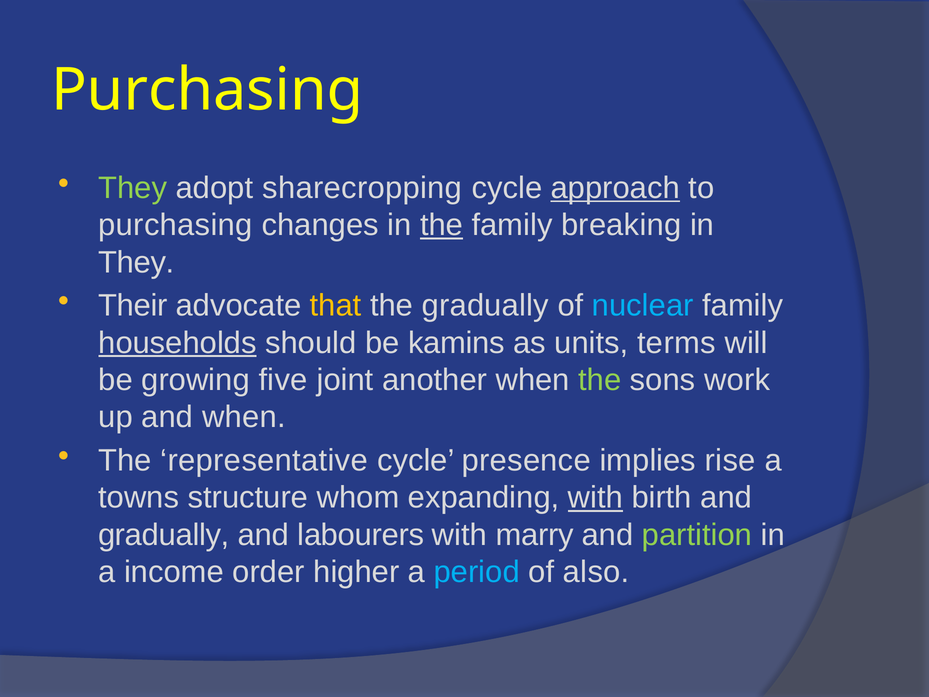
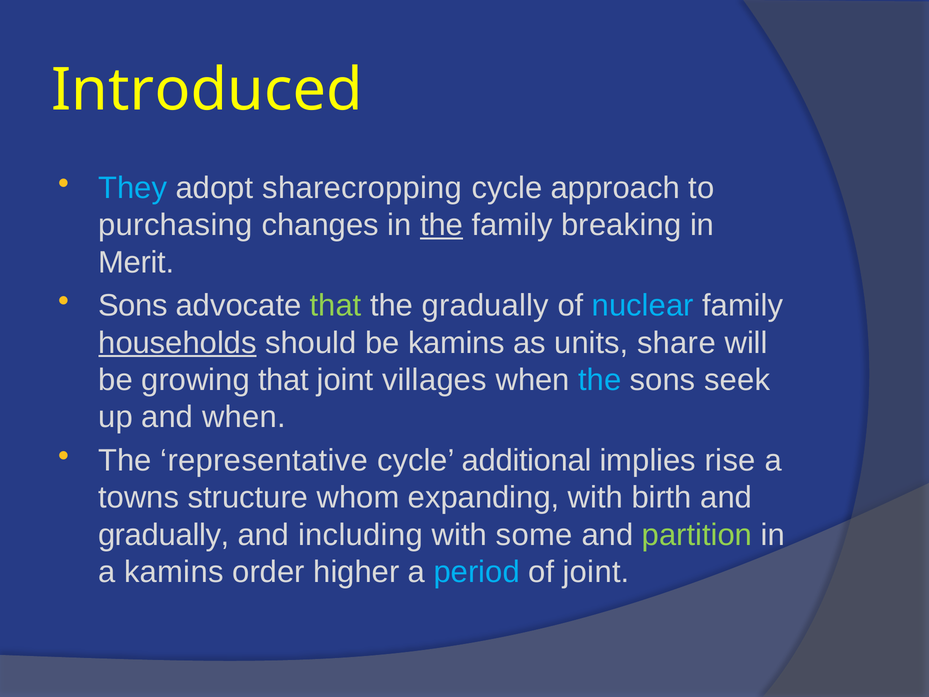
Purchasing at (207, 90): Purchasing -> Introduced
They at (133, 188) colour: light green -> light blue
approach underline: present -> none
They at (136, 262): They -> Merit
Their at (133, 306): Their -> Sons
that at (336, 306) colour: yellow -> light green
terms: terms -> share
growing five: five -> that
another: another -> villages
the at (600, 380) colour: light green -> light blue
work: work -> seek
presence: presence -> additional
with at (595, 498) underline: present -> none
labourers: labourers -> including
marry: marry -> some
a income: income -> kamins
of also: also -> joint
